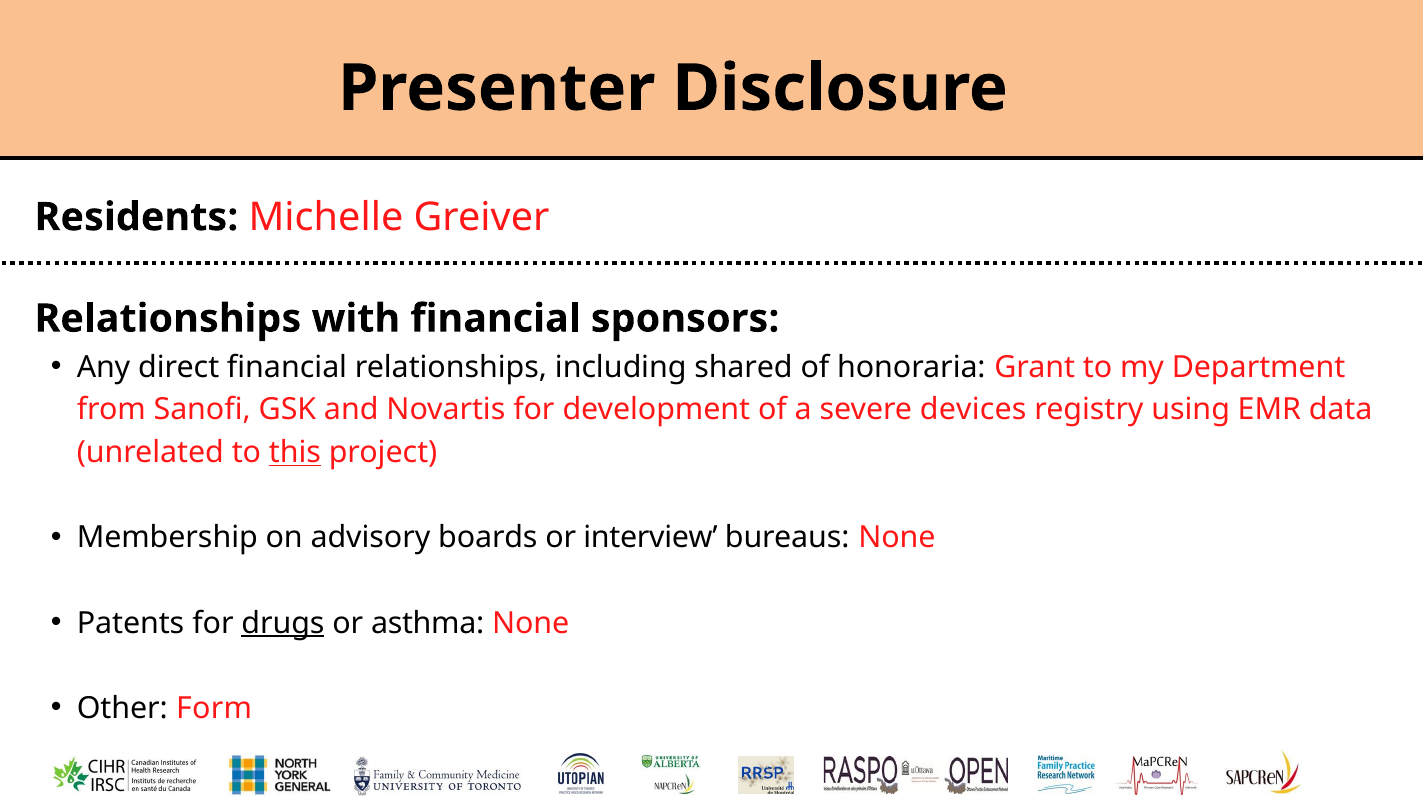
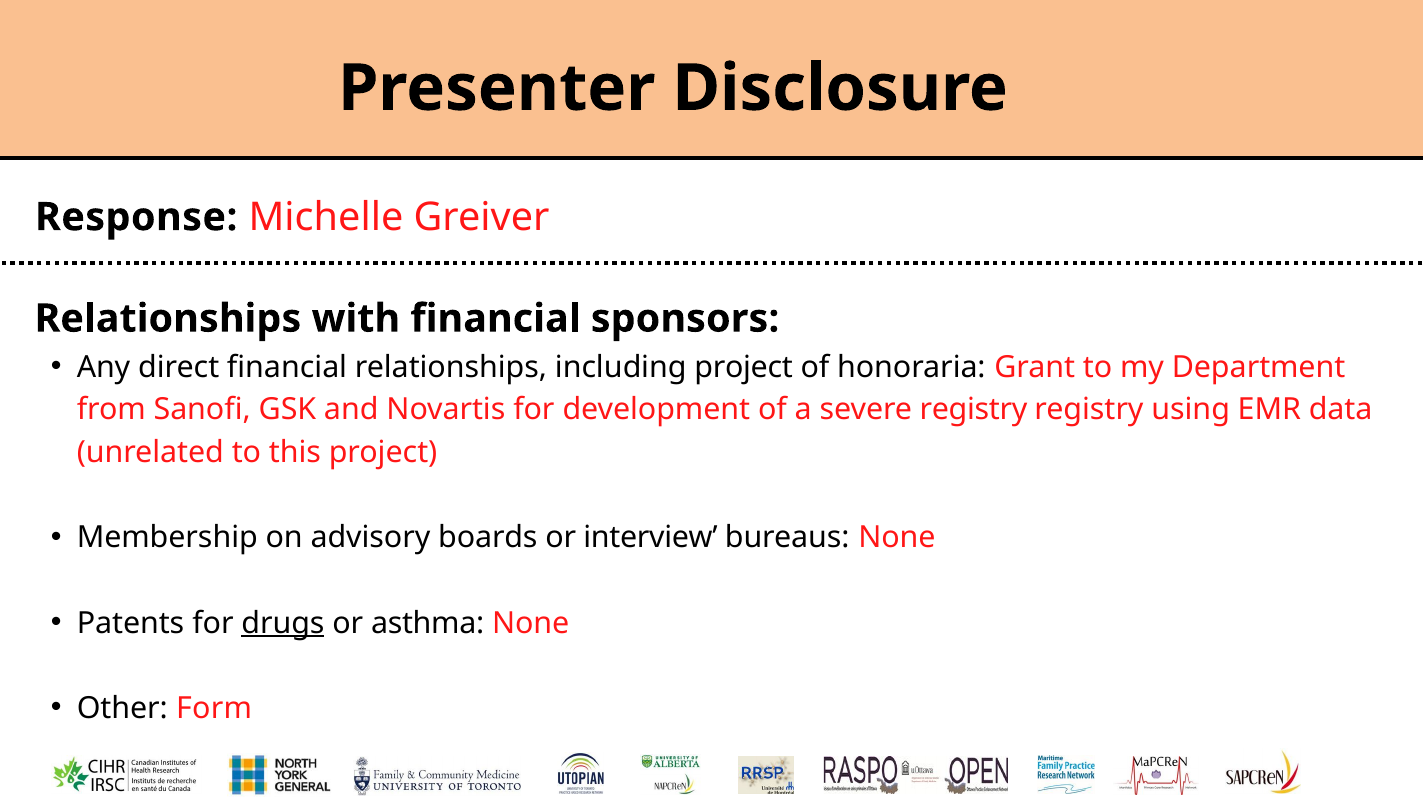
Residents: Residents -> Response
including shared: shared -> project
severe devices: devices -> registry
this underline: present -> none
